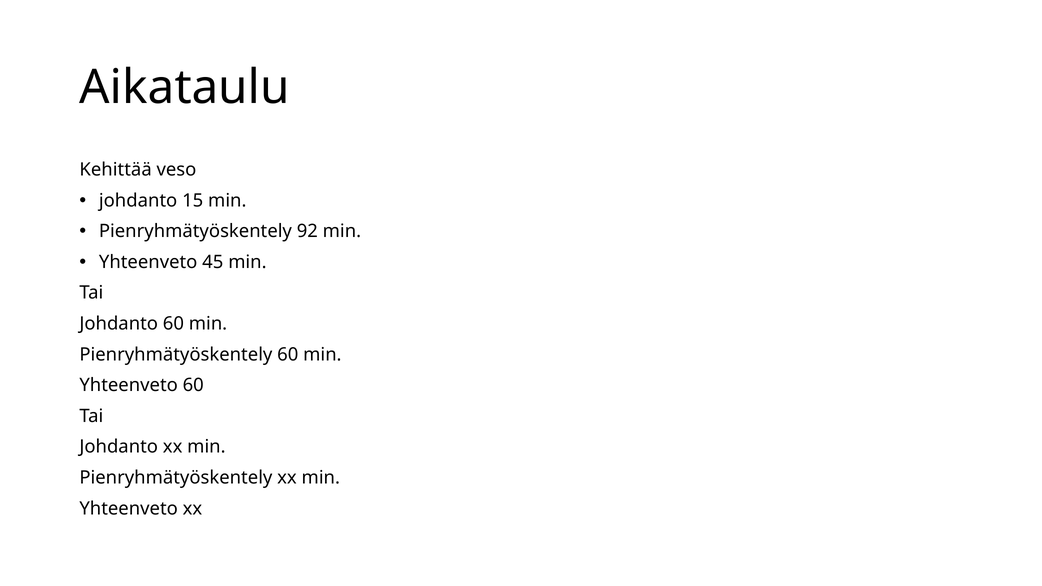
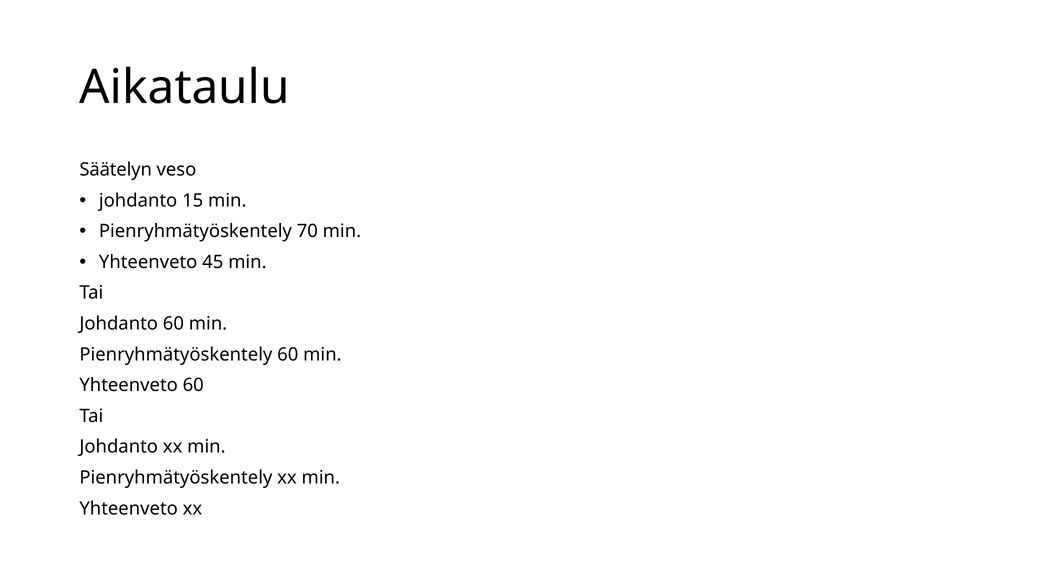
Kehittää: Kehittää -> Säätelyn
92: 92 -> 70
